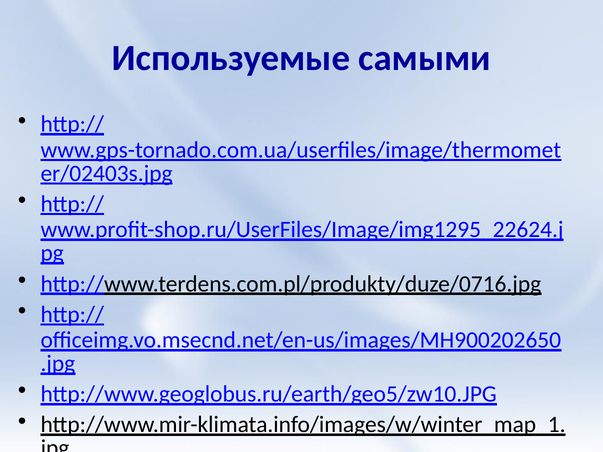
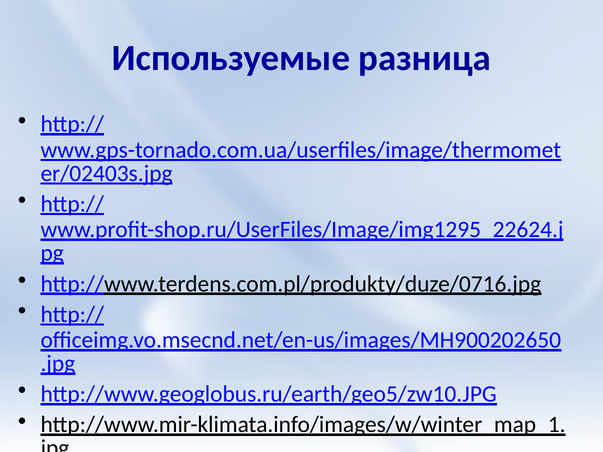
самыми: самыми -> разница
